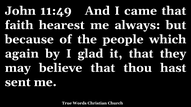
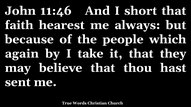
11:49: 11:49 -> 11:46
came: came -> short
glad: glad -> take
